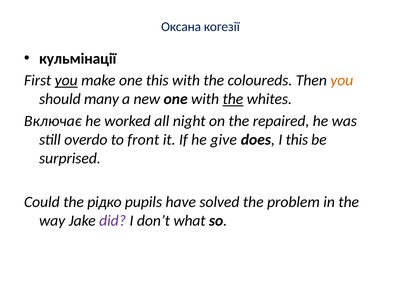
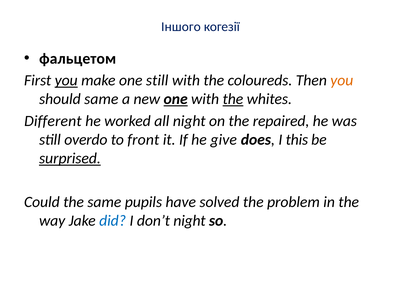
Оксана: Оксана -> Іншого
кульмінації: кульмінації -> фальцетом
one this: this -> still
should many: many -> same
one at (176, 99) underline: none -> present
Включає: Включає -> Different
surprised underline: none -> present
the рідко: рідко -> same
did colour: purple -> blue
don’t what: what -> night
